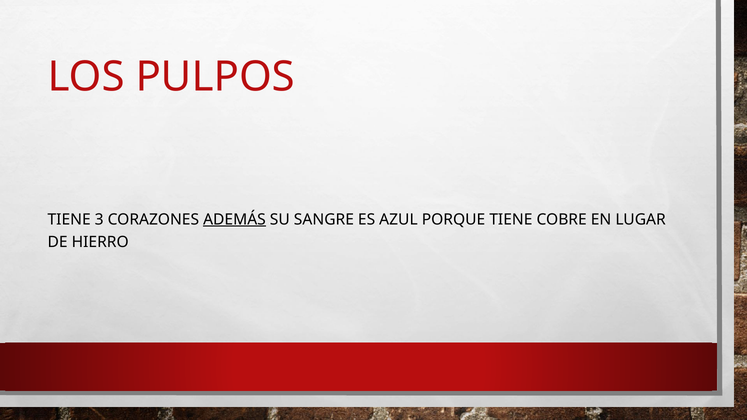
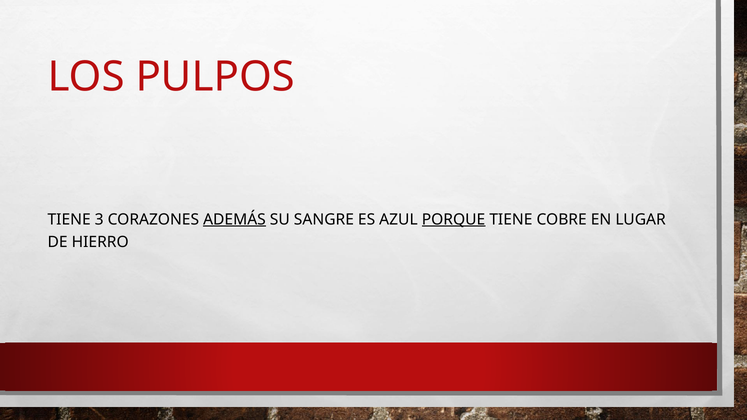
PORQUE underline: none -> present
